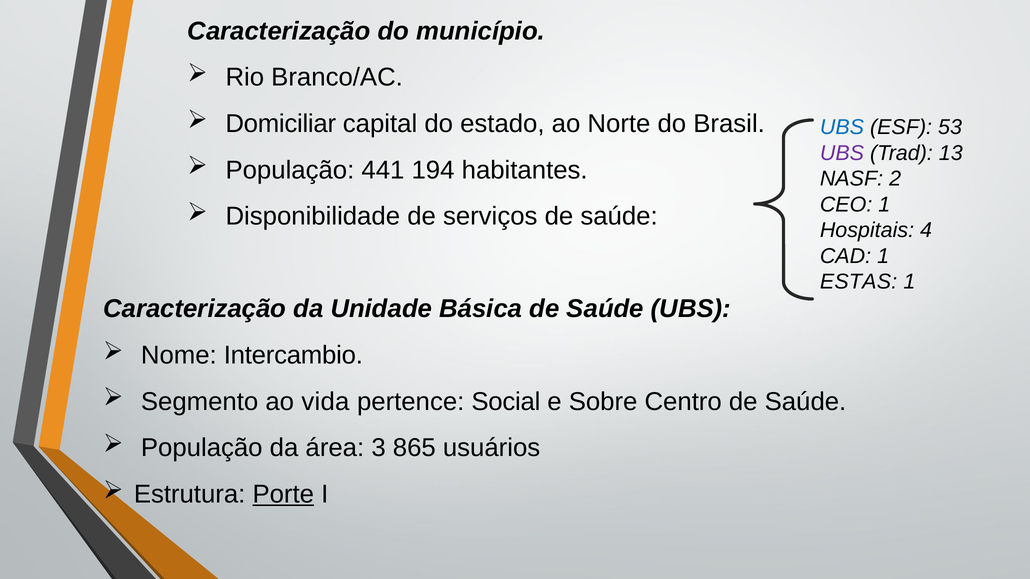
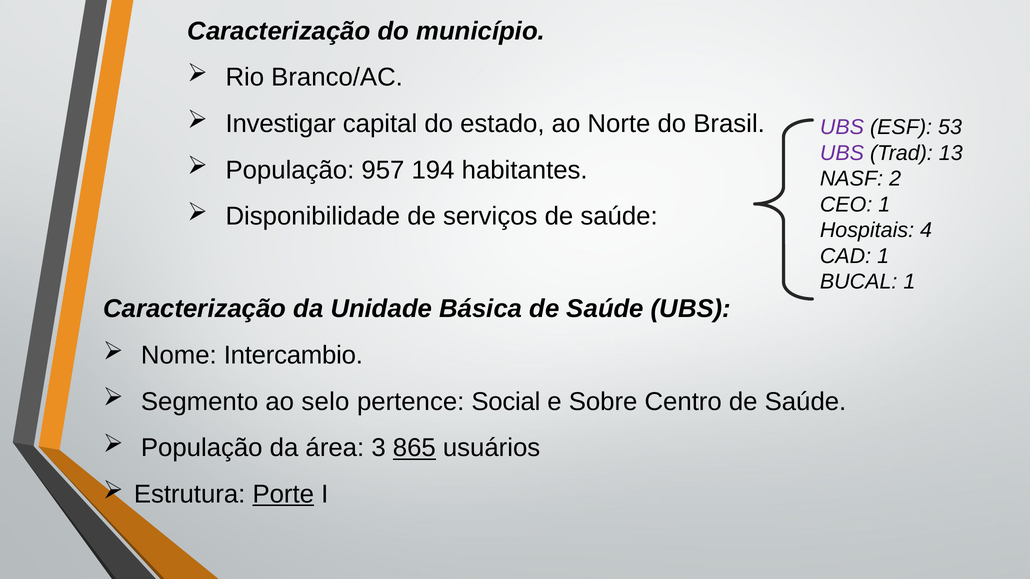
Domiciliar: Domiciliar -> Investigar
UBS at (842, 127) colour: blue -> purple
441: 441 -> 957
ESTAS: ESTAS -> BUCAL
vida: vida -> selo
865 underline: none -> present
